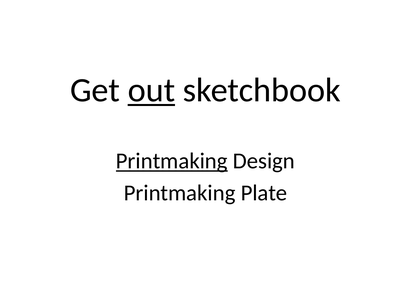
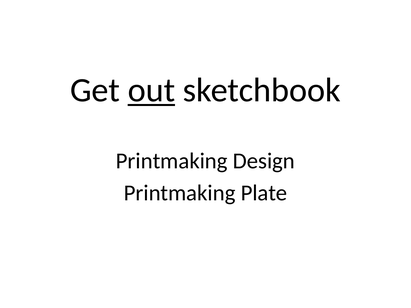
Printmaking at (172, 161) underline: present -> none
